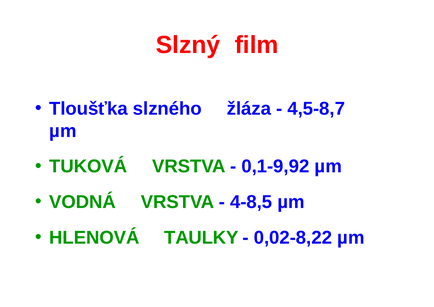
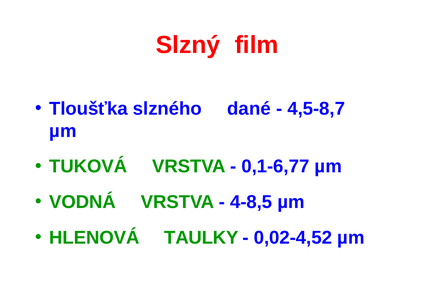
žláza: žláza -> dané
0,1-9,92: 0,1-9,92 -> 0,1-6,77
0,02-8,22: 0,02-8,22 -> 0,02-4,52
